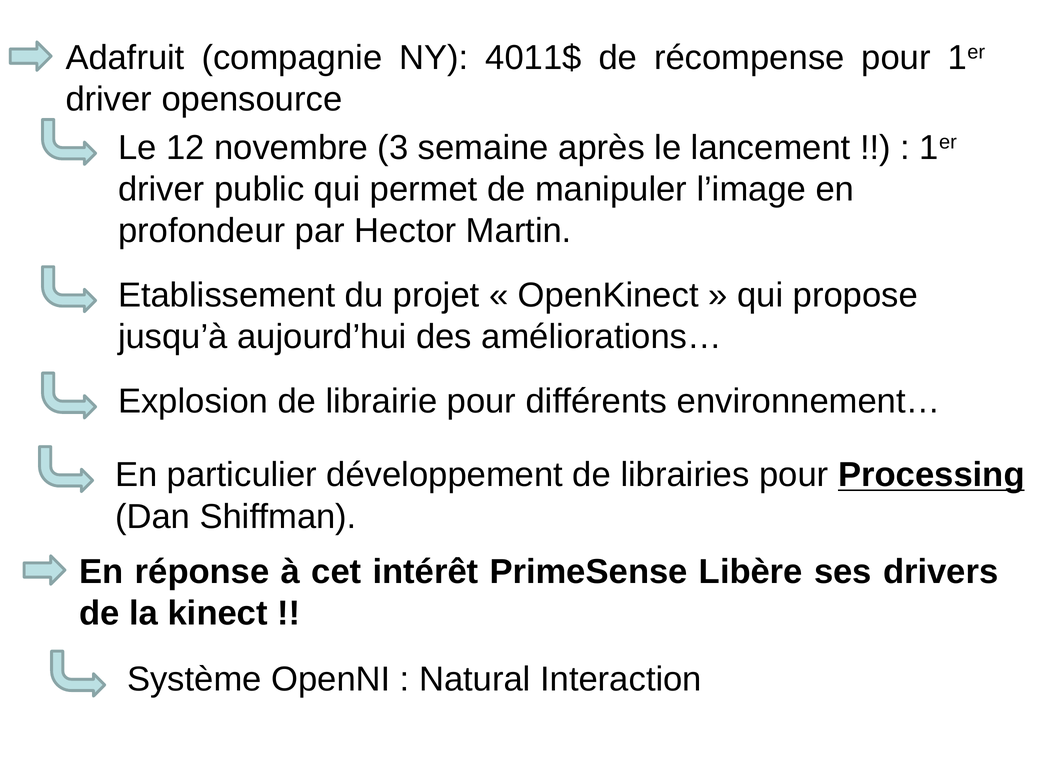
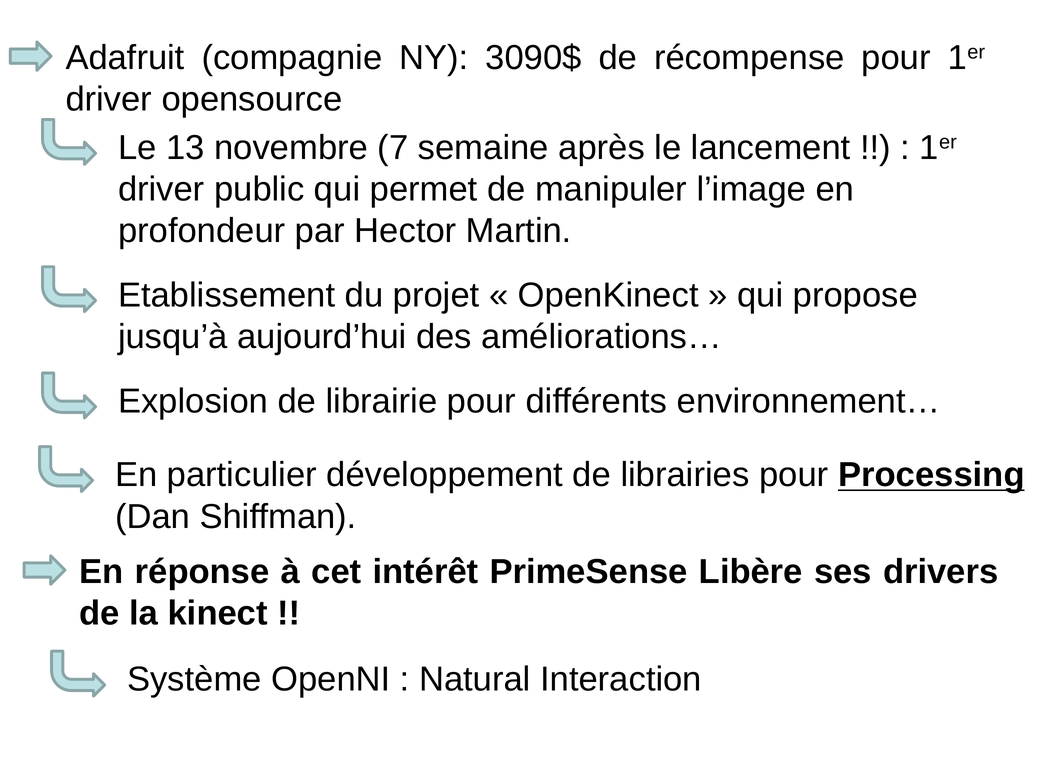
4011$: 4011$ -> 3090$
12: 12 -> 13
3: 3 -> 7
